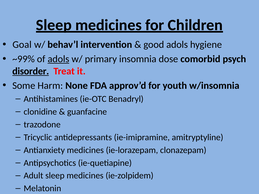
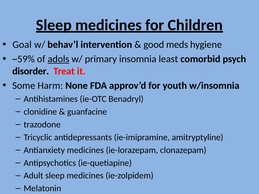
good adols: adols -> meds
~99%: ~99% -> ~59%
dose: dose -> least
disorder underline: present -> none
